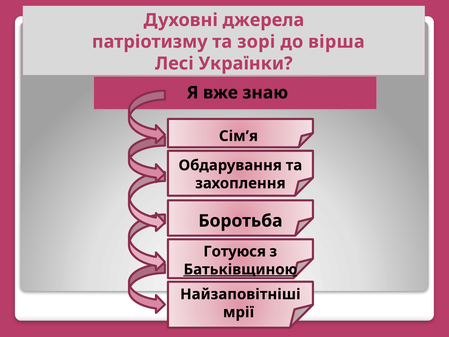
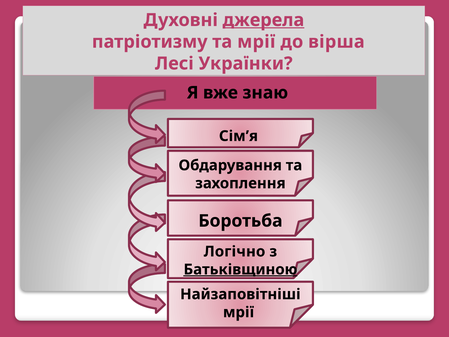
джерела underline: none -> present
та зорі: зорі -> мрії
Готуюся: Готуюся -> Логічно
